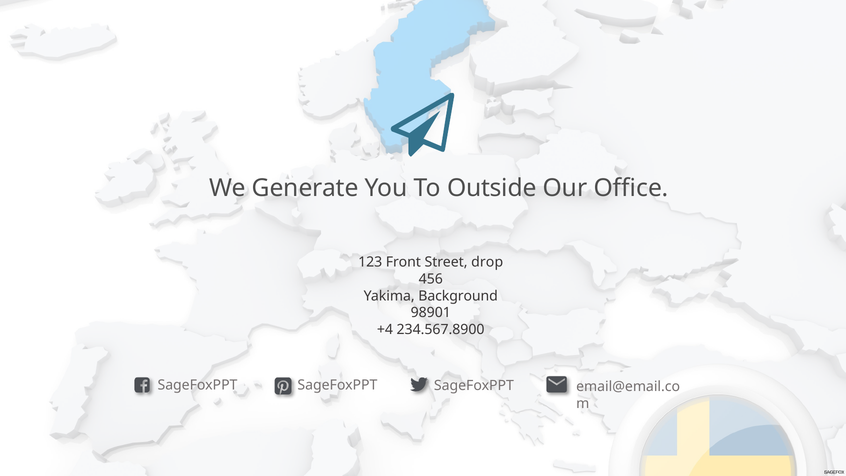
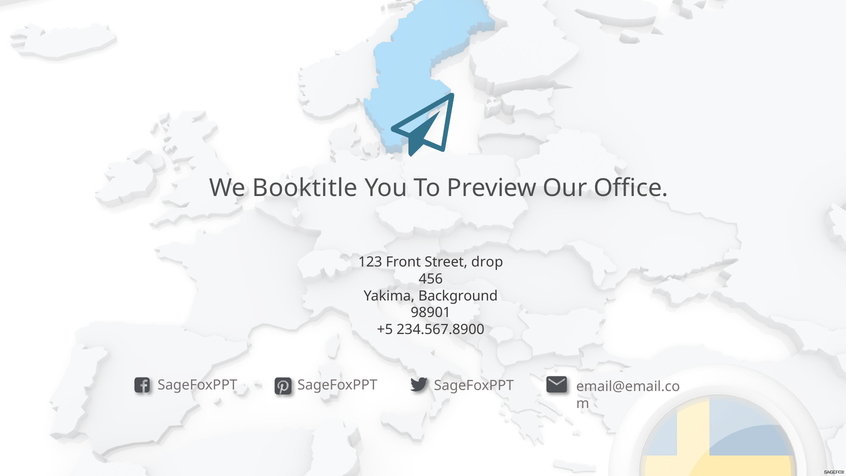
Generate: Generate -> Booktitle
Outside: Outside -> Preview
+4: +4 -> +5
